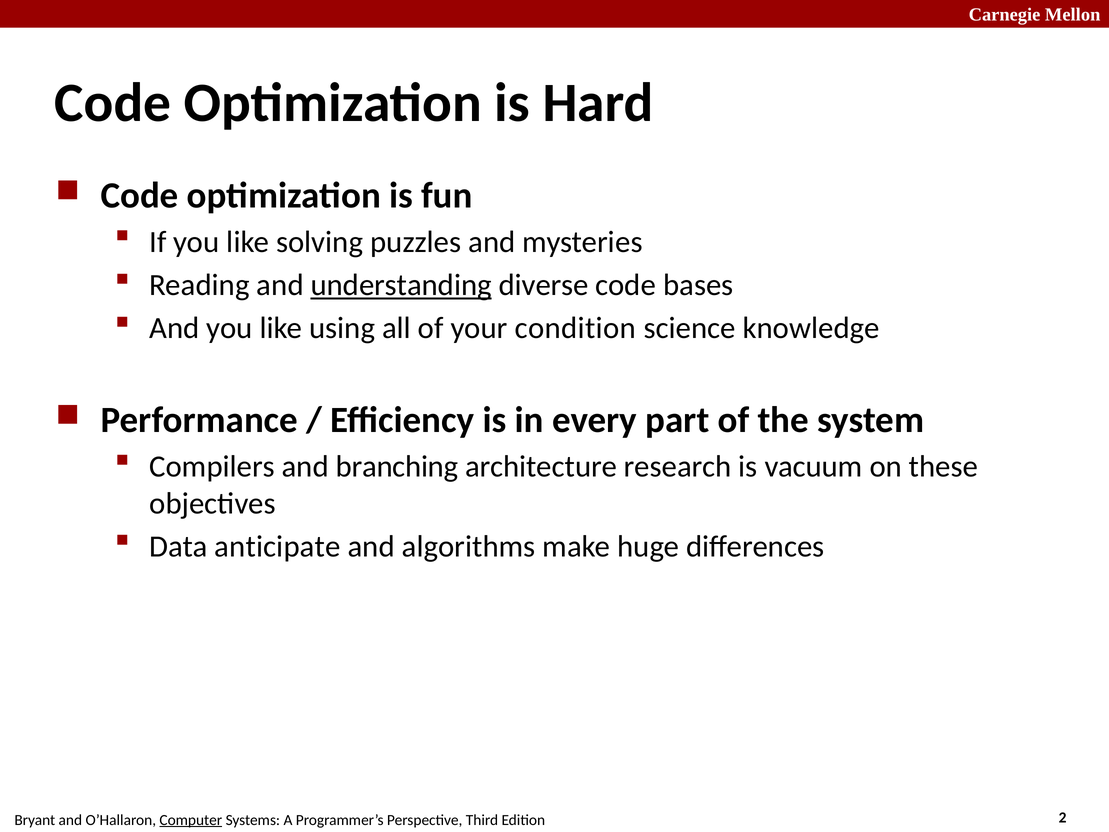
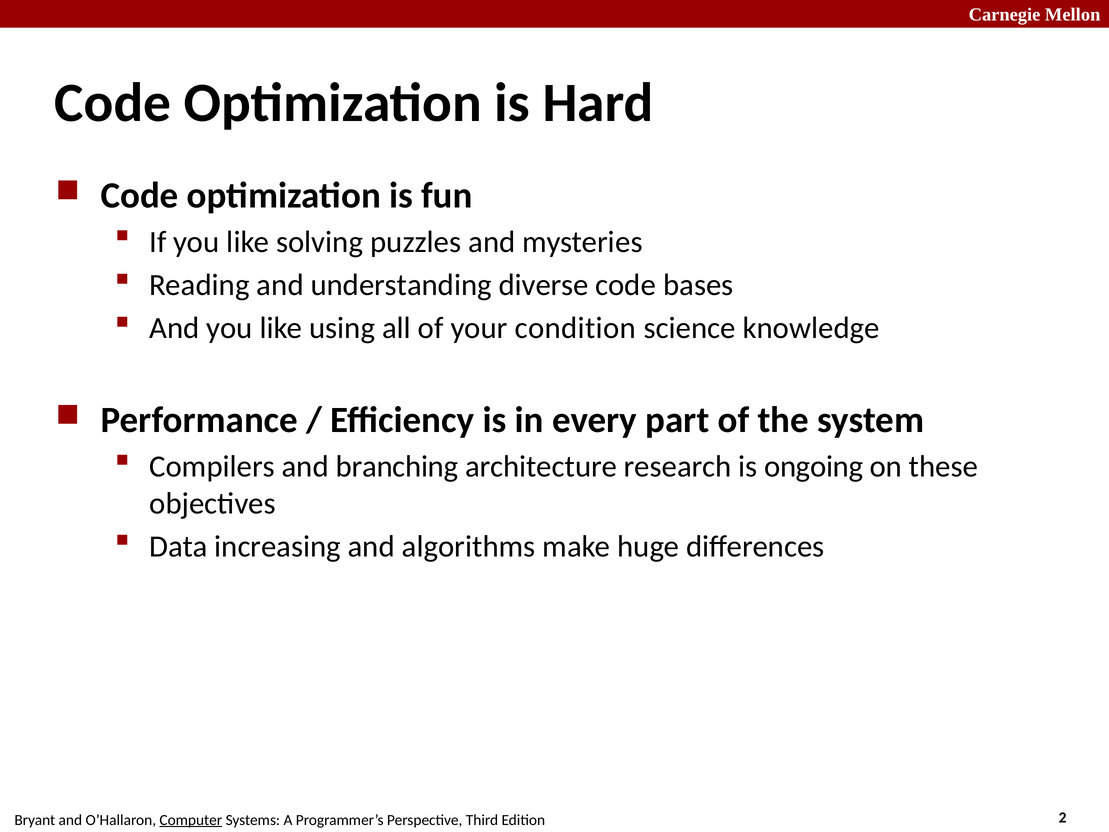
understanding underline: present -> none
vacuum: vacuum -> ongoing
anticipate: anticipate -> increasing
